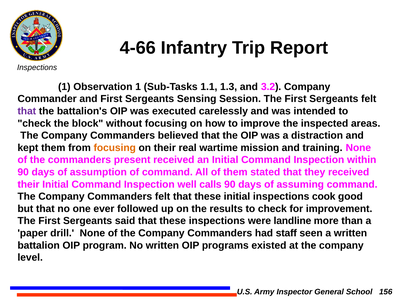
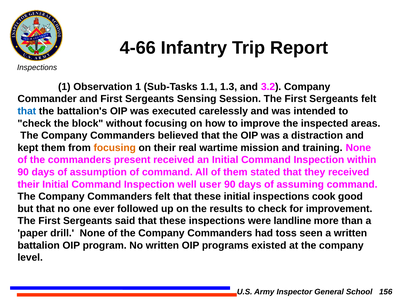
that at (27, 111) colour: purple -> blue
calls: calls -> user
staff: staff -> toss
